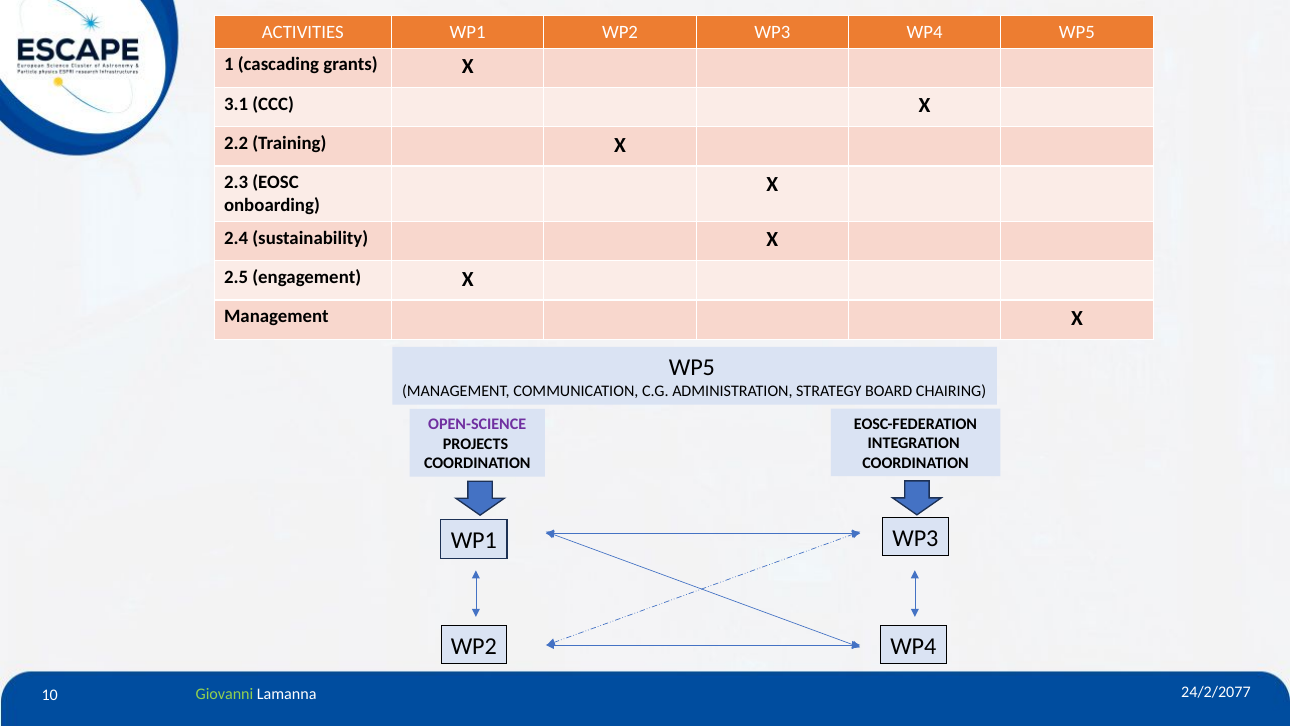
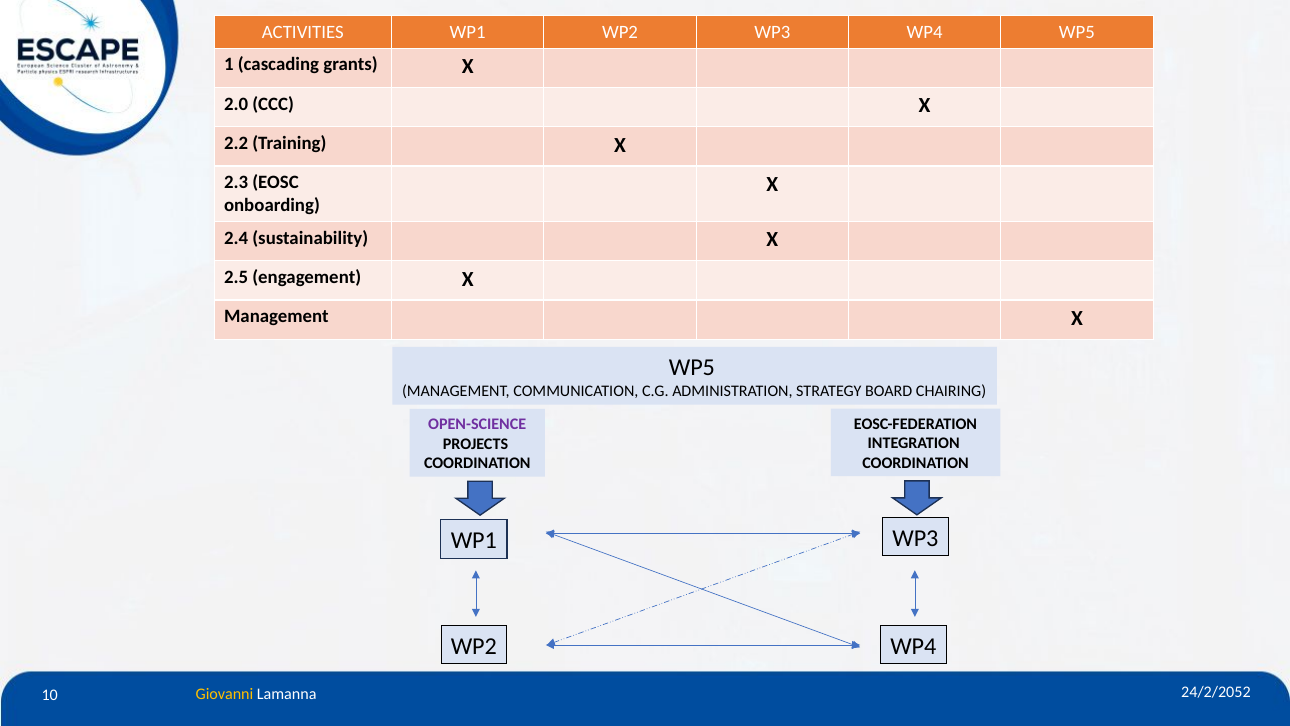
3.1: 3.1 -> 2.0
Giovanni colour: light green -> yellow
24/2/2077: 24/2/2077 -> 24/2/2052
